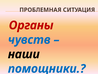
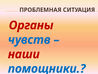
наши colour: black -> red
